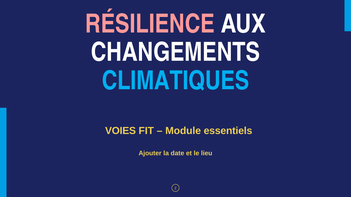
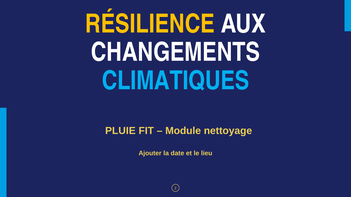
RÉSILIENCE colour: pink -> yellow
VOIES: VOIES -> PLUIE
essentiels: essentiels -> nettoyage
